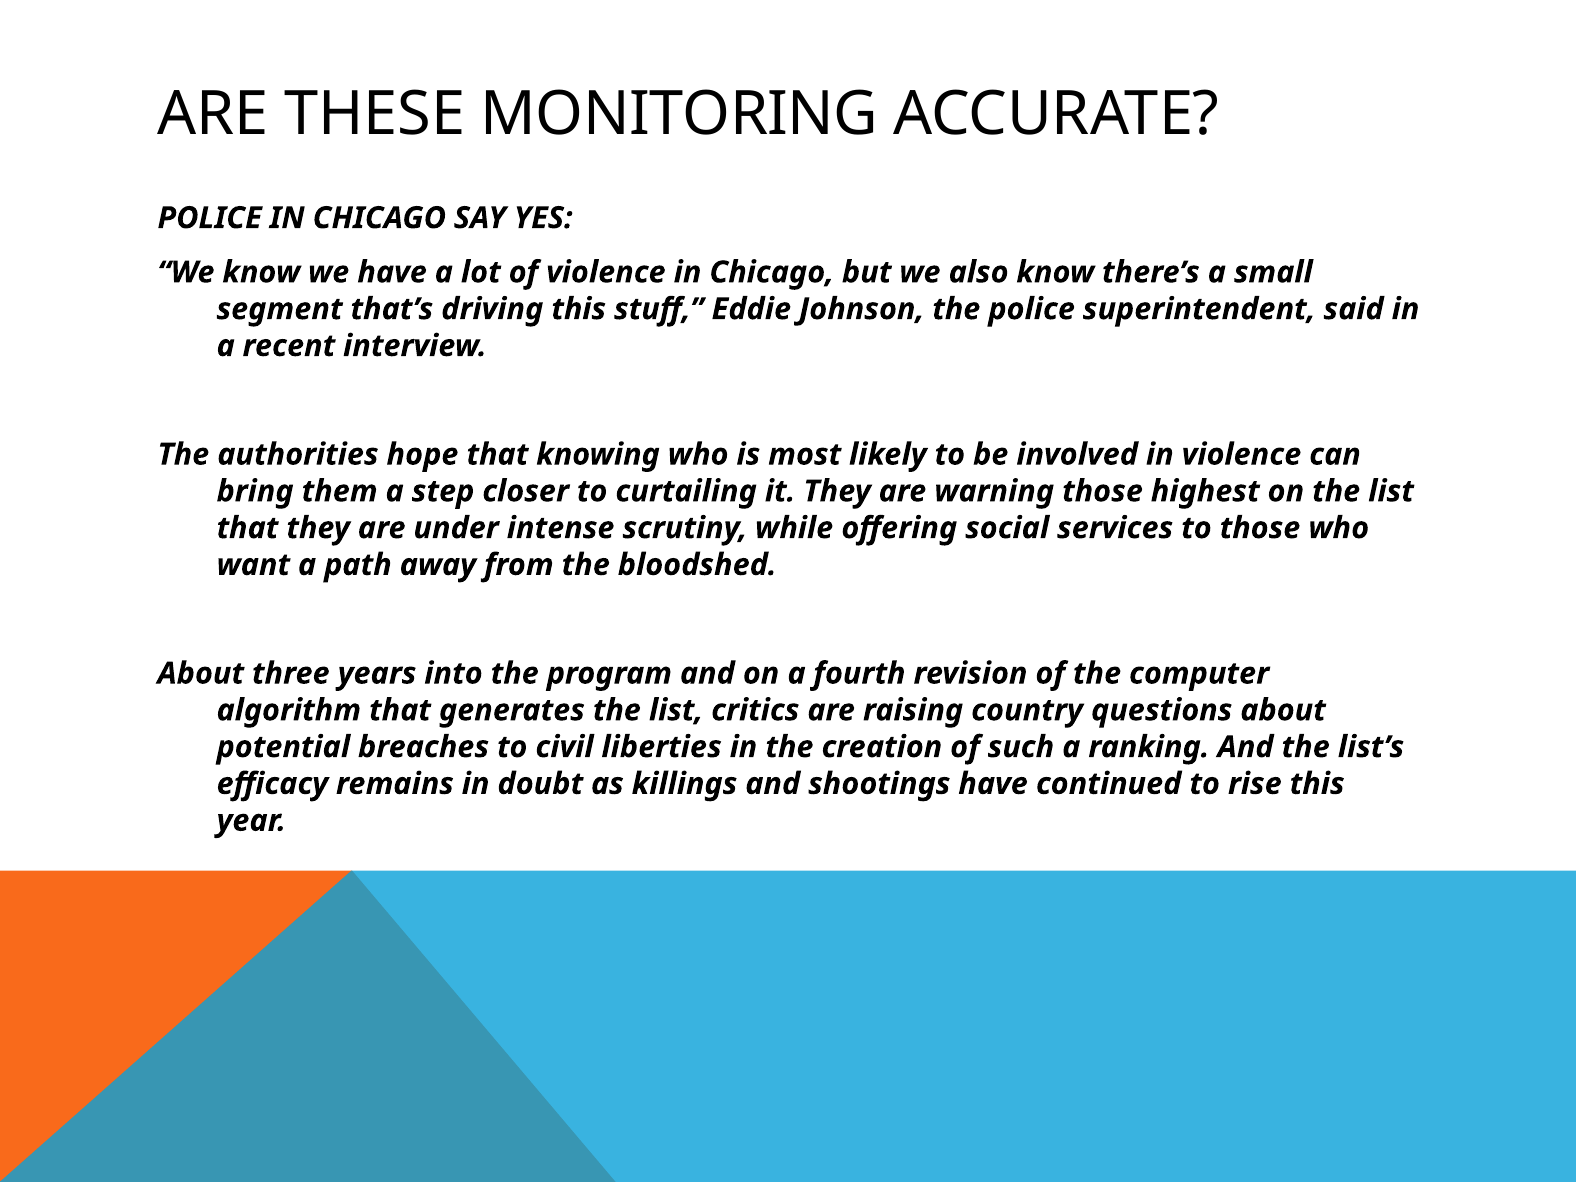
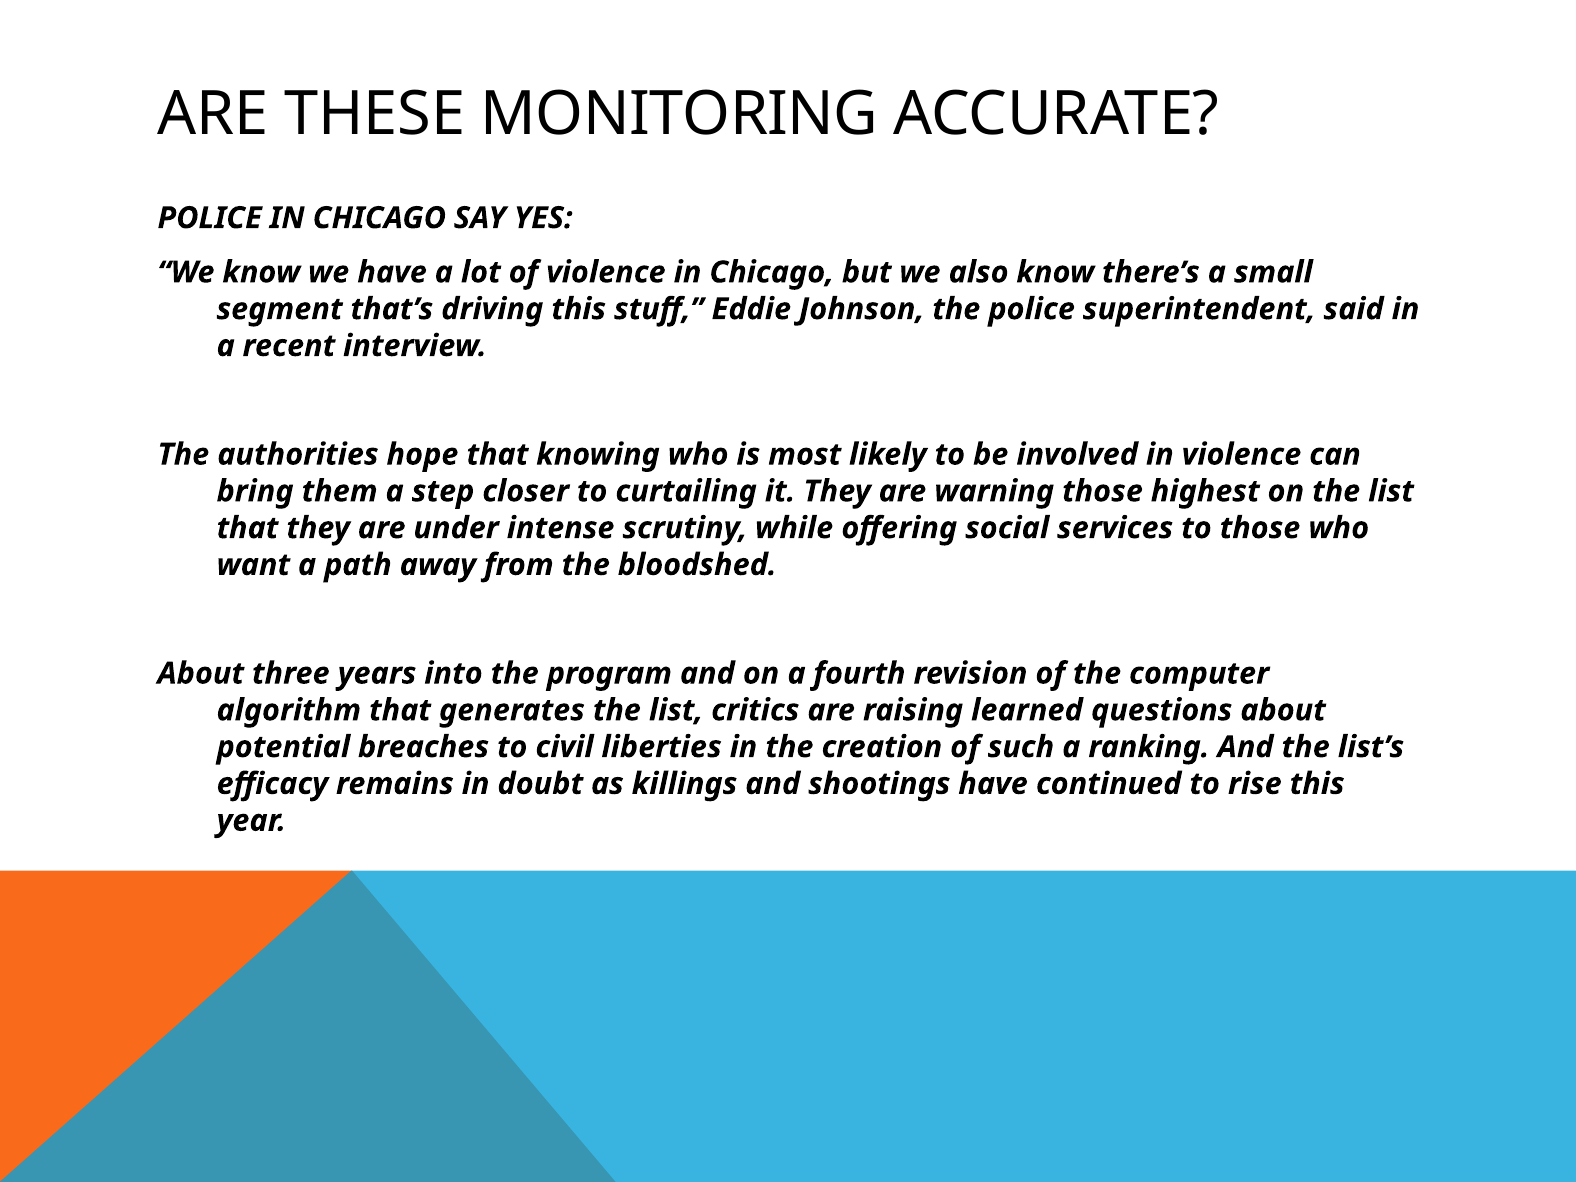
country: country -> learned
